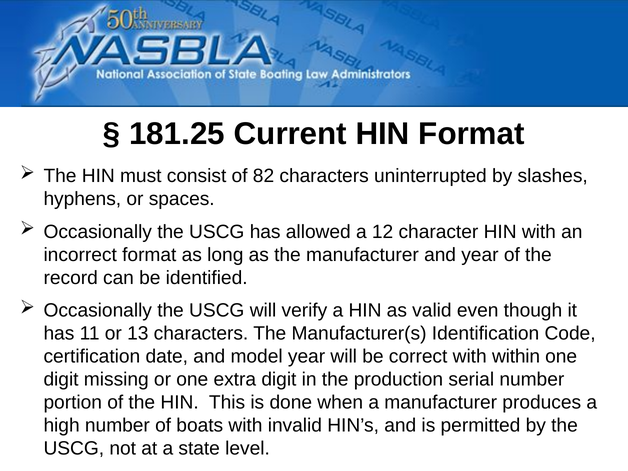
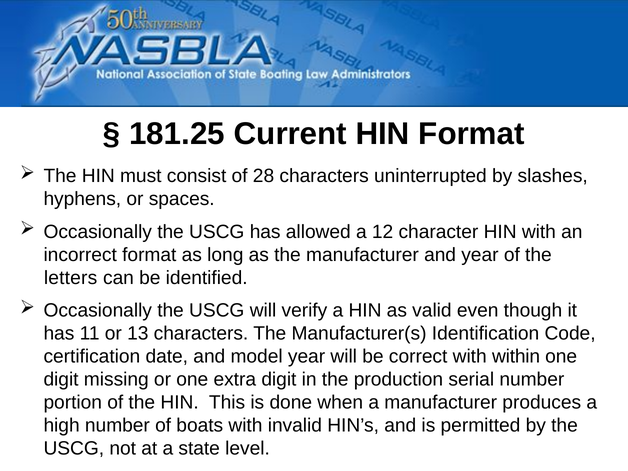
82: 82 -> 28
record: record -> letters
